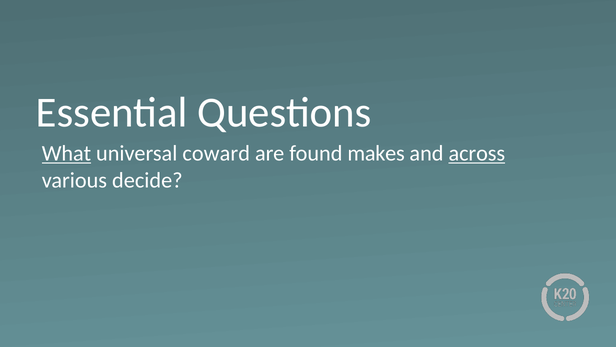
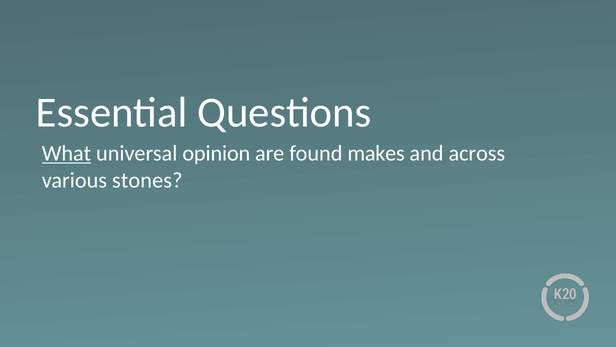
coward: coward -> opinion
across underline: present -> none
decide: decide -> stones
